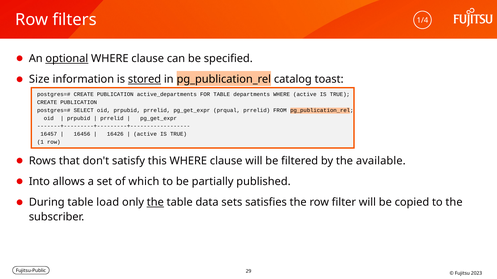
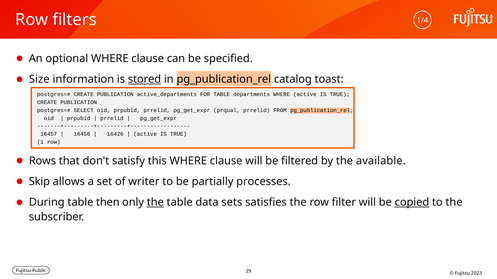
optional underline: present -> none
Into: Into -> Skip
which: which -> writer
published: published -> processes
load: load -> then
copied underline: none -> present
